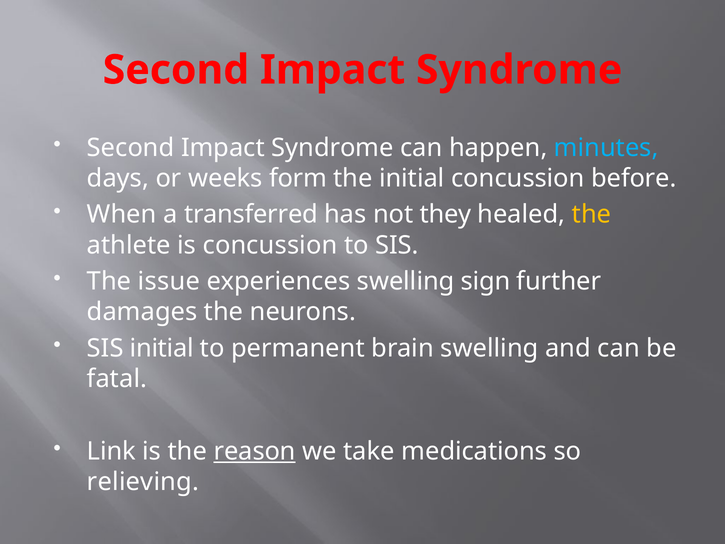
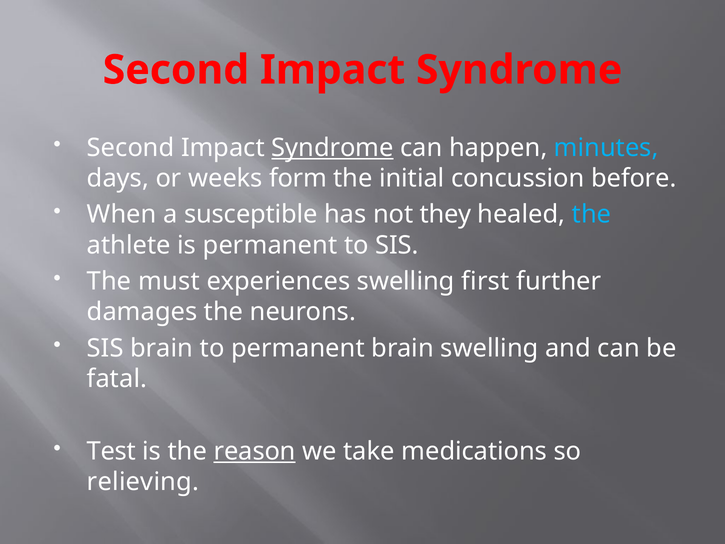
Syndrome at (333, 148) underline: none -> present
transferred: transferred -> susceptible
the at (591, 214) colour: yellow -> light blue
is concussion: concussion -> permanent
issue: issue -> must
sign: sign -> first
SIS initial: initial -> brain
Link: Link -> Test
